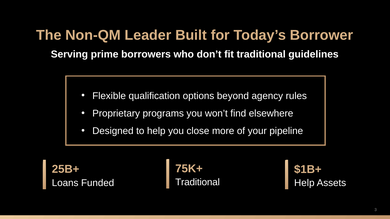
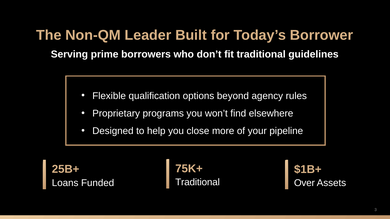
Help at (304, 183): Help -> Over
